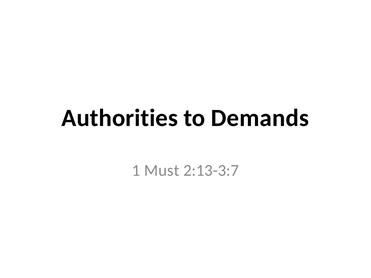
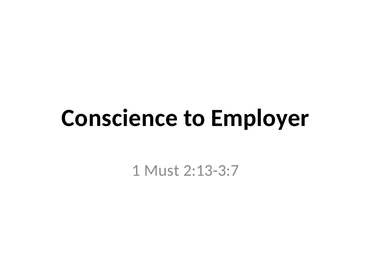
Authorities: Authorities -> Conscience
Demands: Demands -> Employer
